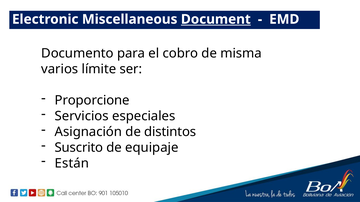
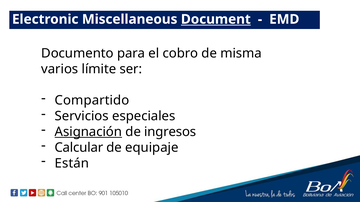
Proporcione: Proporcione -> Compartido
Asignación underline: none -> present
distintos: distintos -> ingresos
Suscrito: Suscrito -> Calcular
